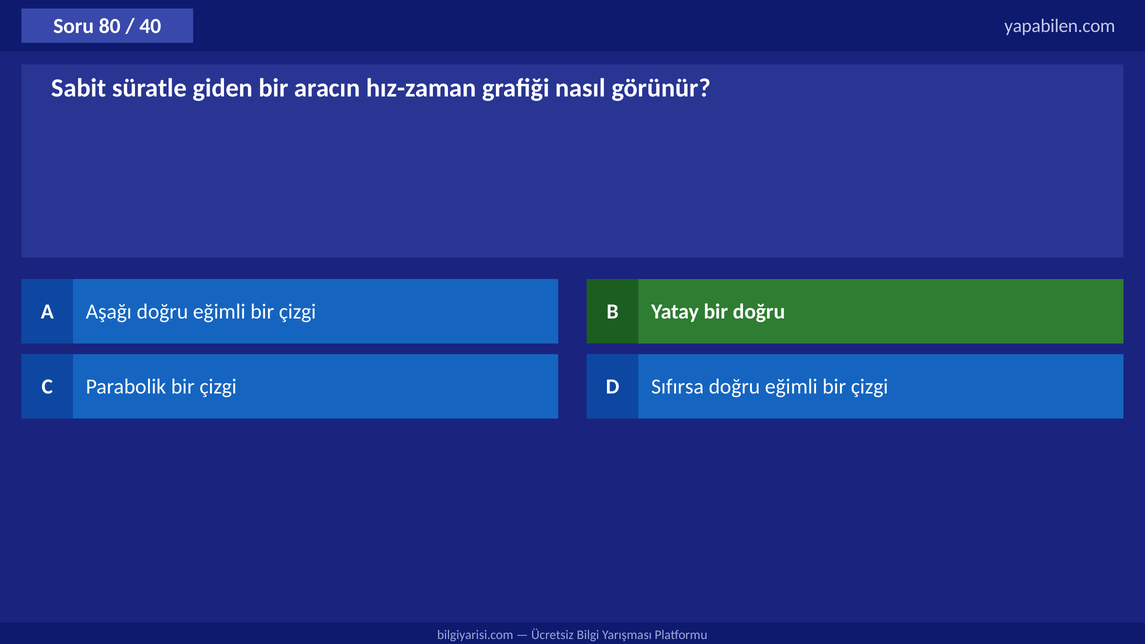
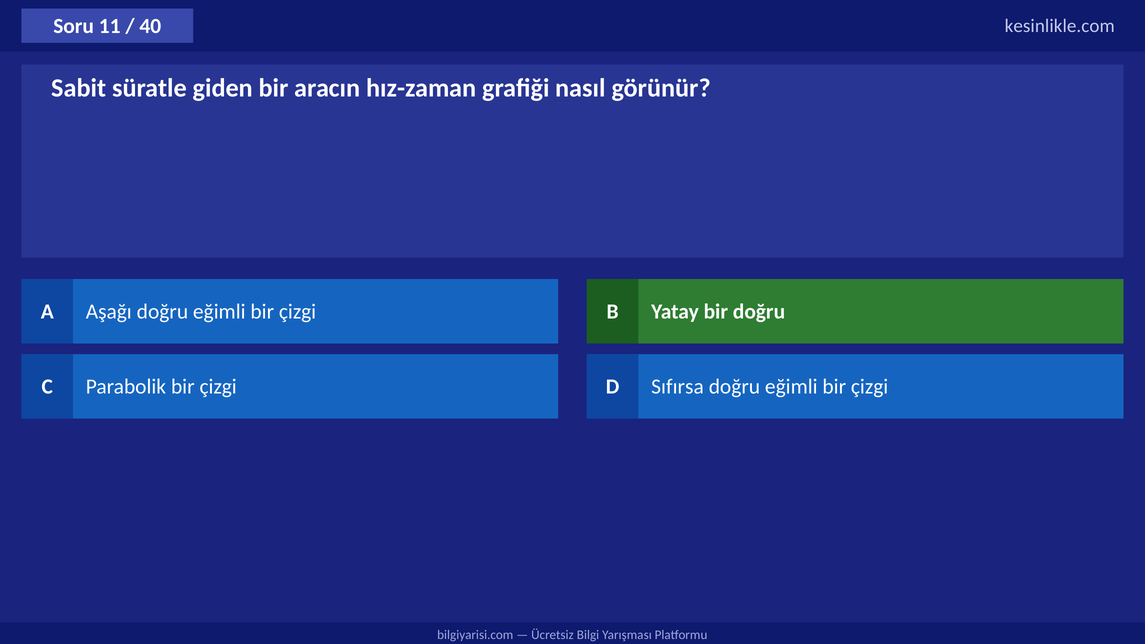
80: 80 -> 11
yapabilen.com: yapabilen.com -> kesinlikle.com
